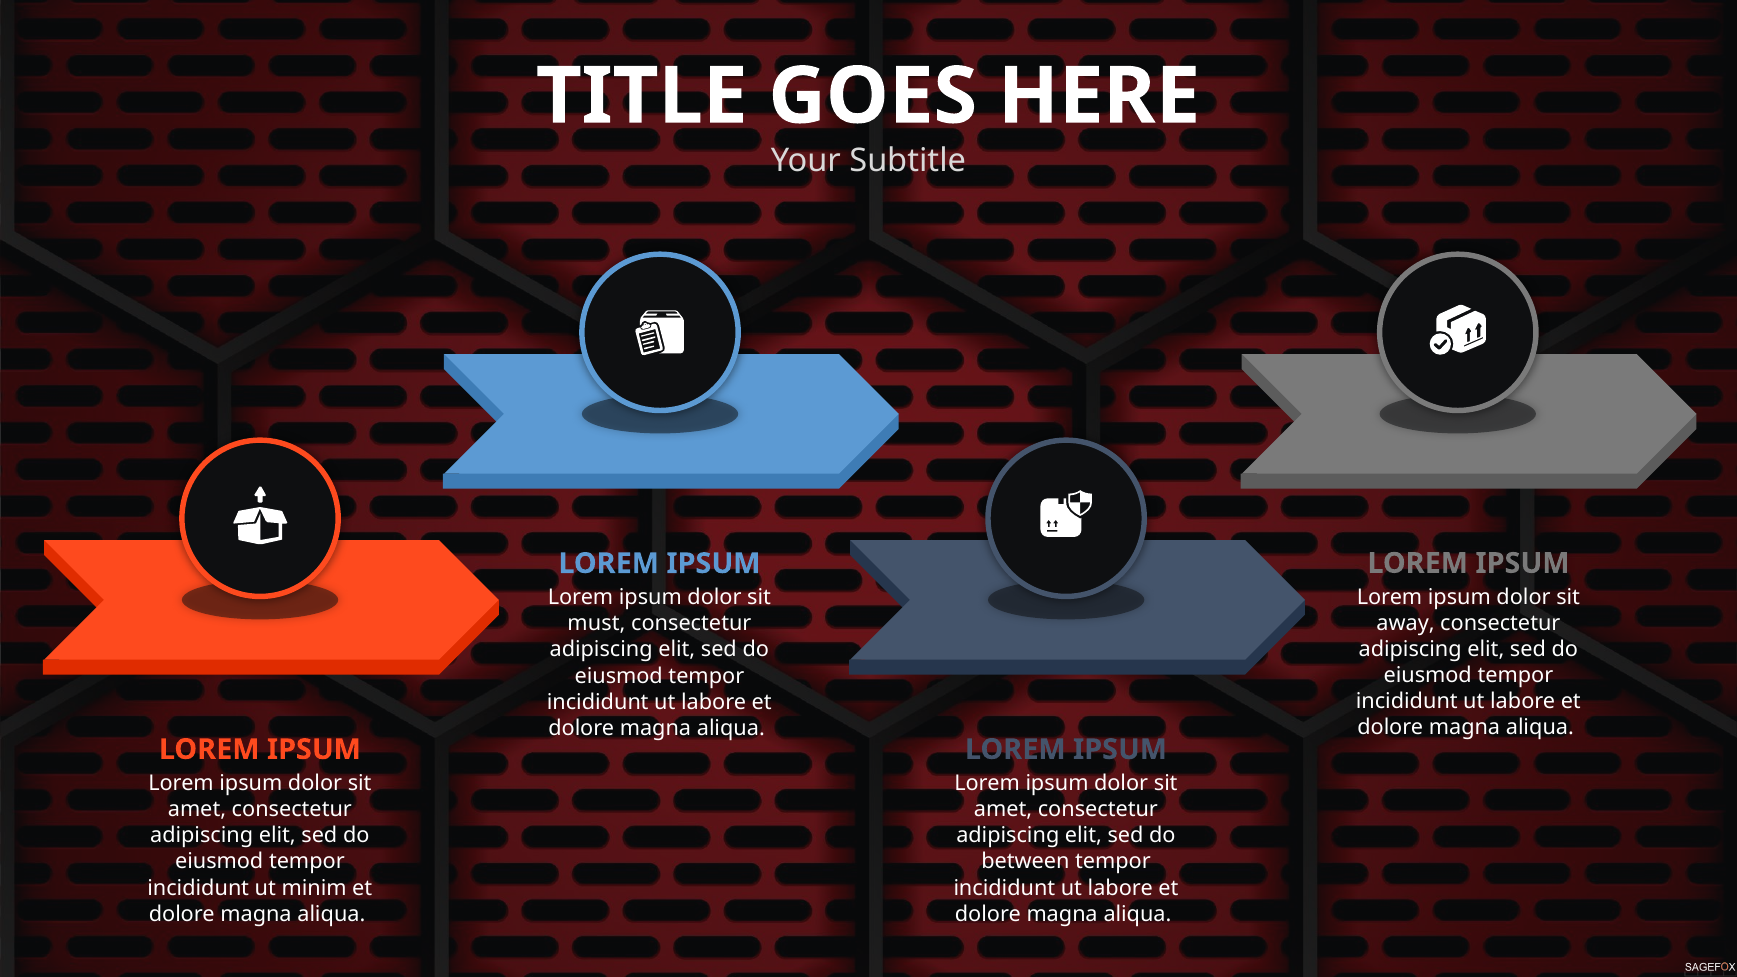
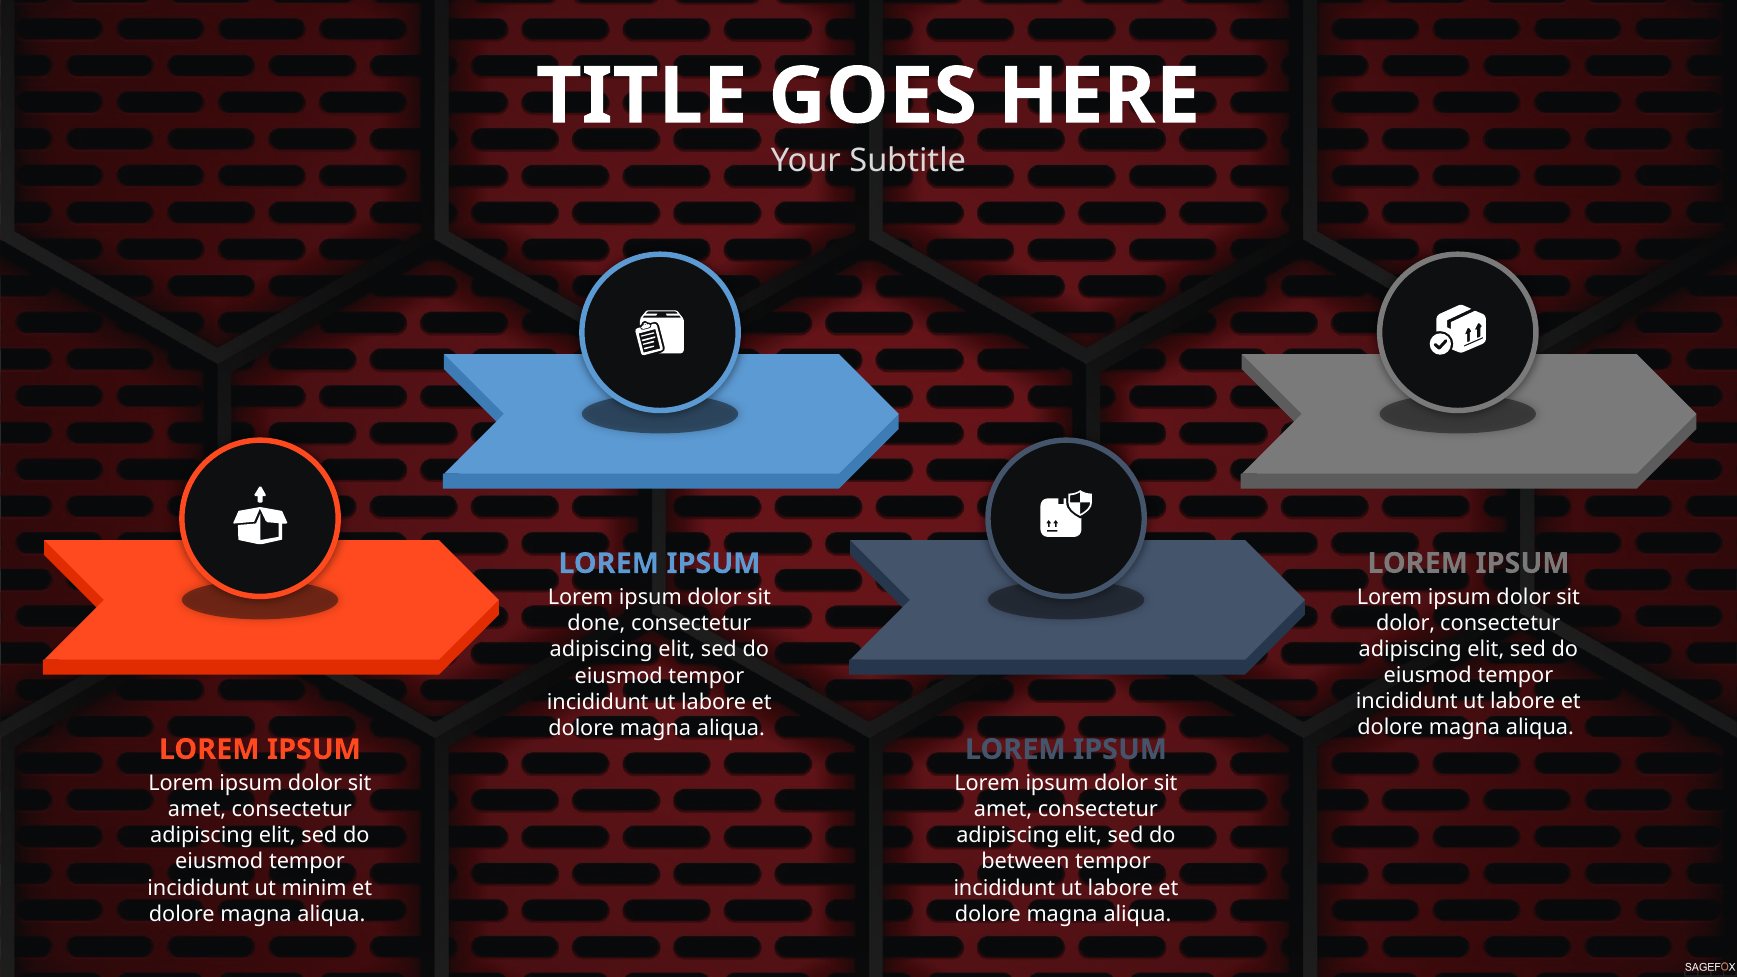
away at (1406, 624): away -> dolor
must: must -> done
